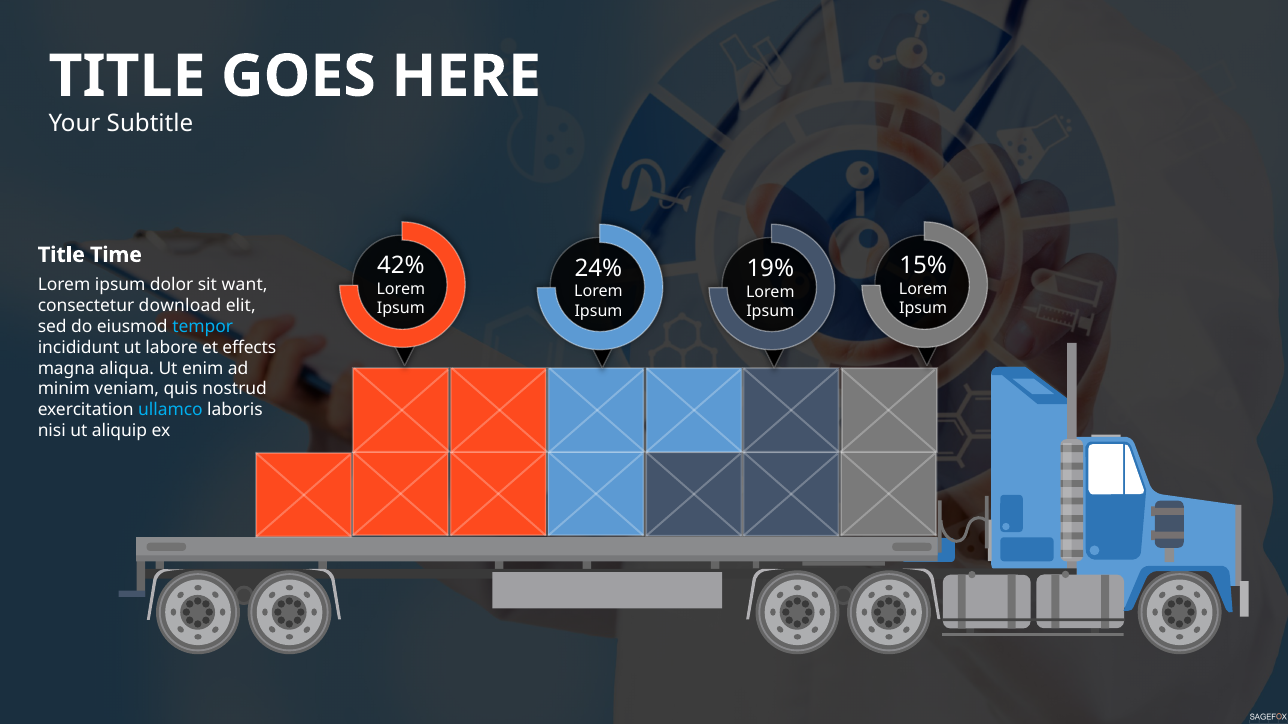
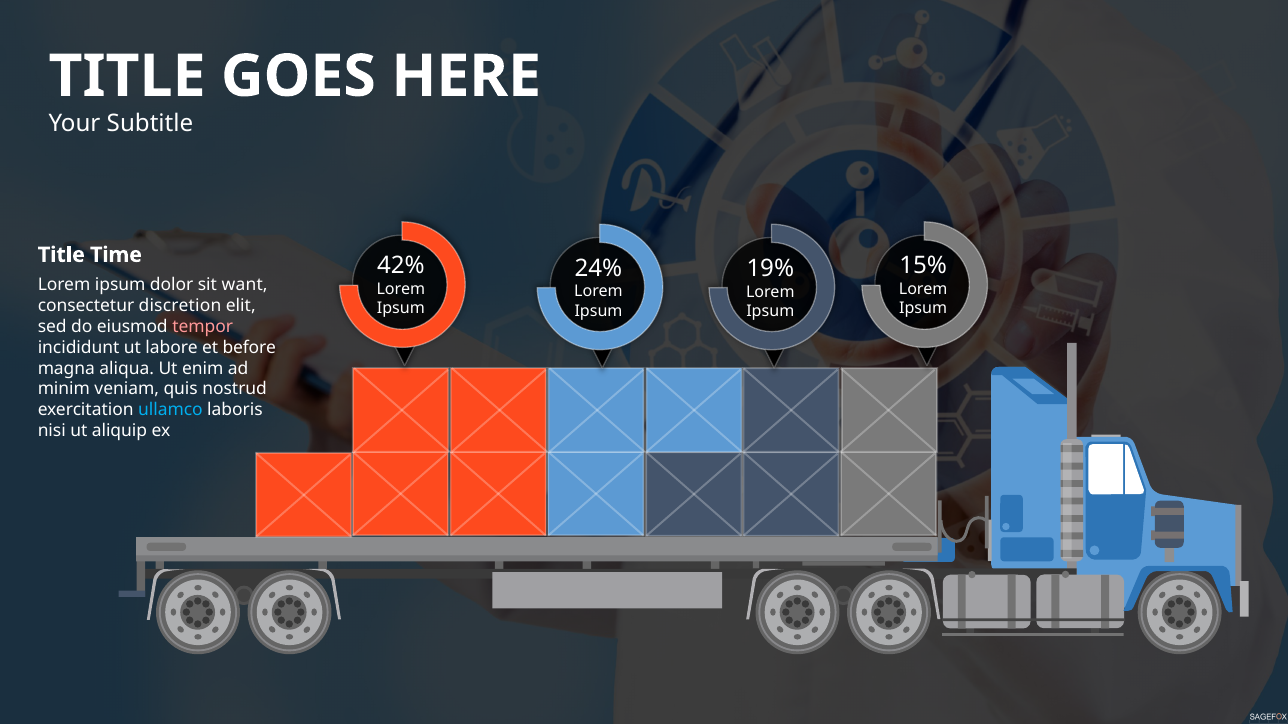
download: download -> discretion
tempor colour: light blue -> pink
effects: effects -> before
